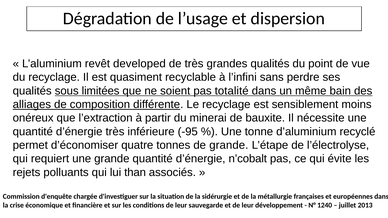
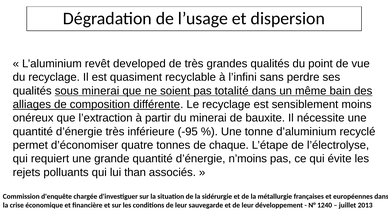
sous limitées: limitées -> minerai
de grande: grande -> chaque
n’cobalt: n’cobalt -> n’moins
